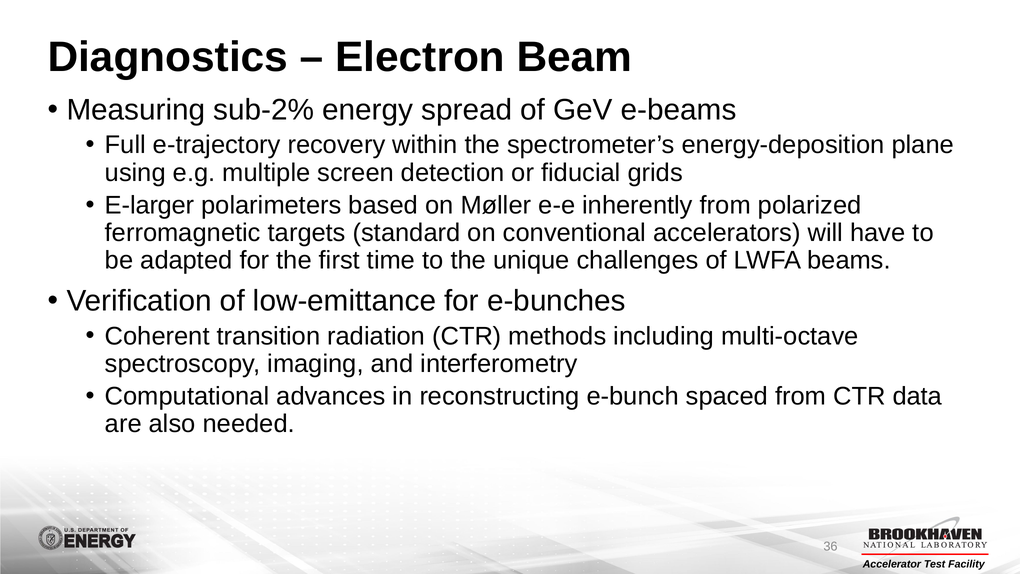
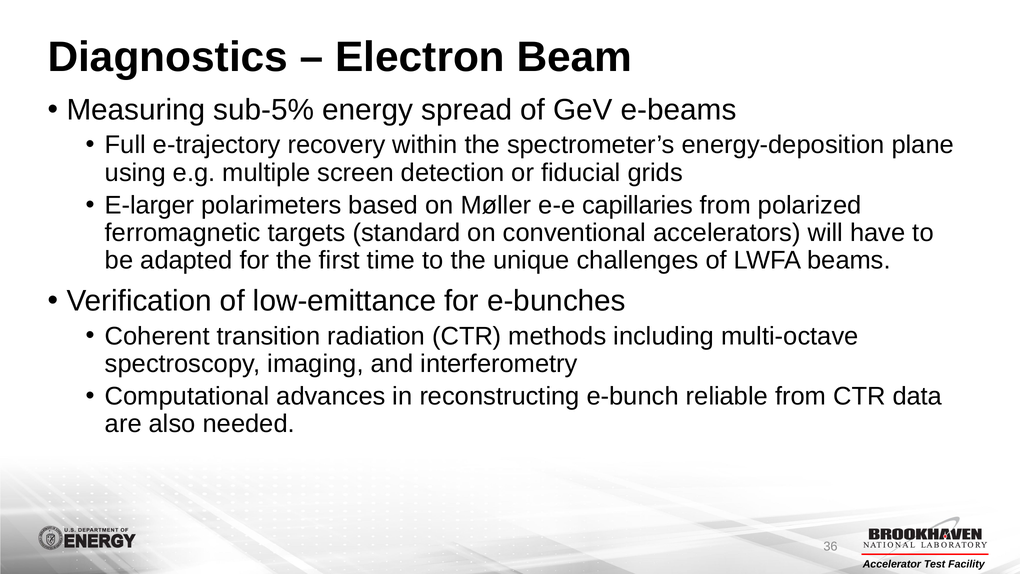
sub-2%: sub-2% -> sub-5%
inherently: inherently -> capillaries
spaced: spaced -> reliable
